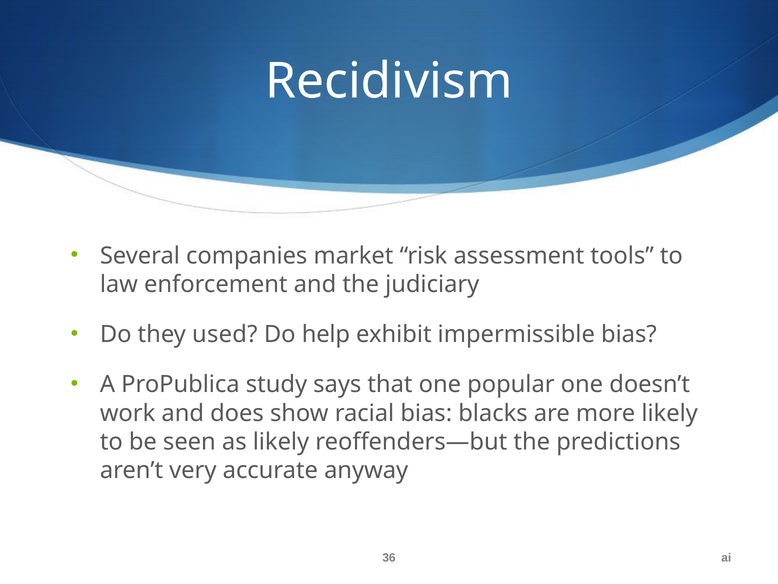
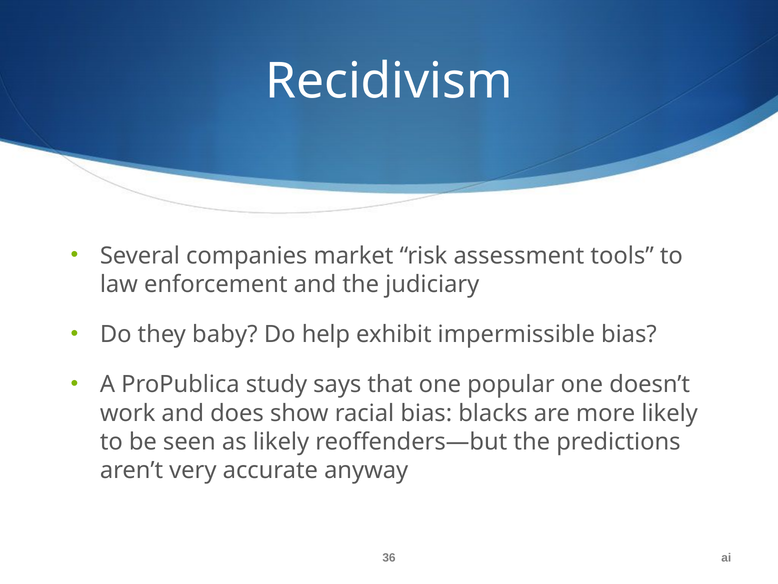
used: used -> baby
